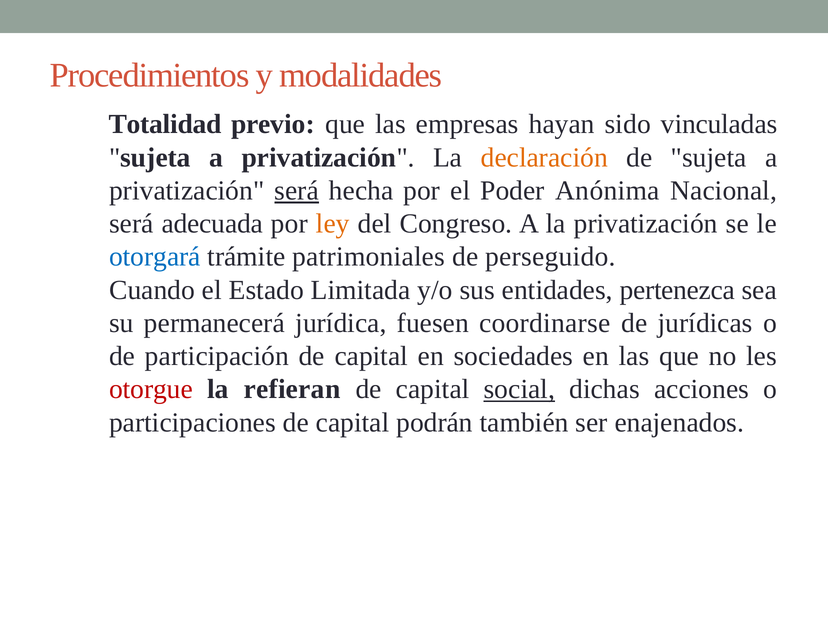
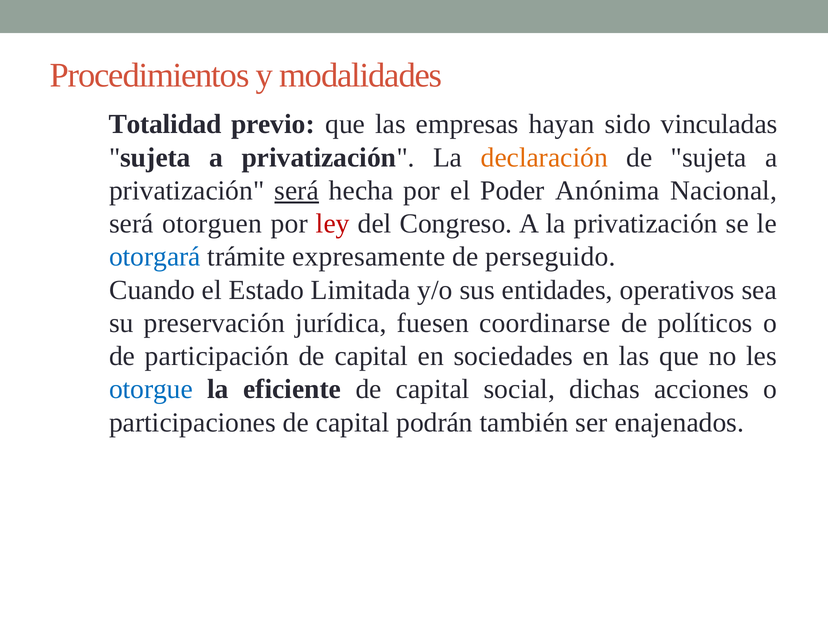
adecuada: adecuada -> otorguen
ley colour: orange -> red
patrimoniales: patrimoniales -> expresamente
pertenezca: pertenezca -> operativos
permanecerá: permanecerá -> preservación
jurídicas: jurídicas -> políticos
otorgue colour: red -> blue
refieran: refieran -> eficiente
social underline: present -> none
